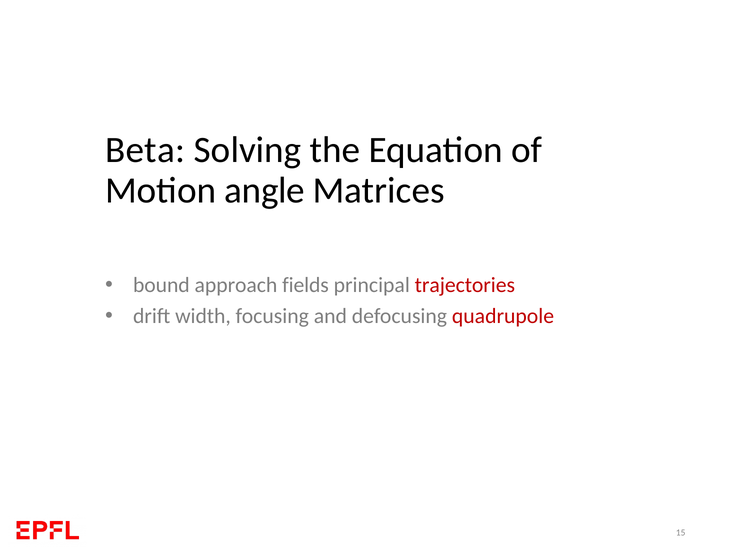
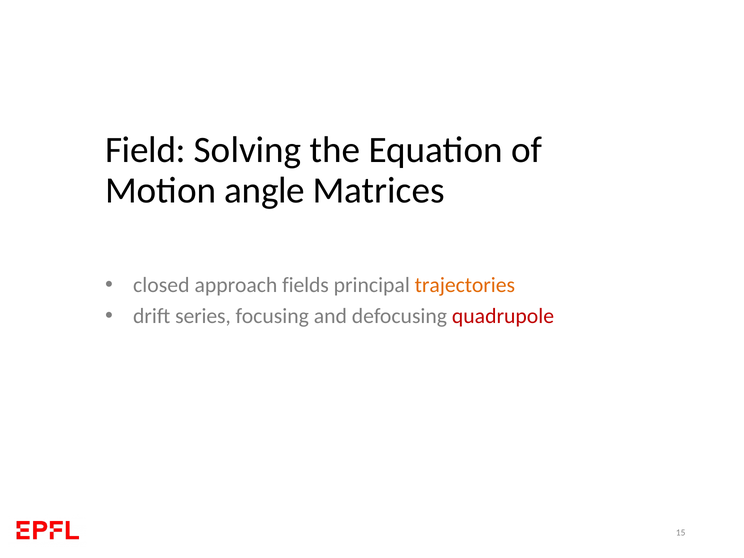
Beta: Beta -> Field
bound: bound -> closed
trajectories colour: red -> orange
width: width -> series
